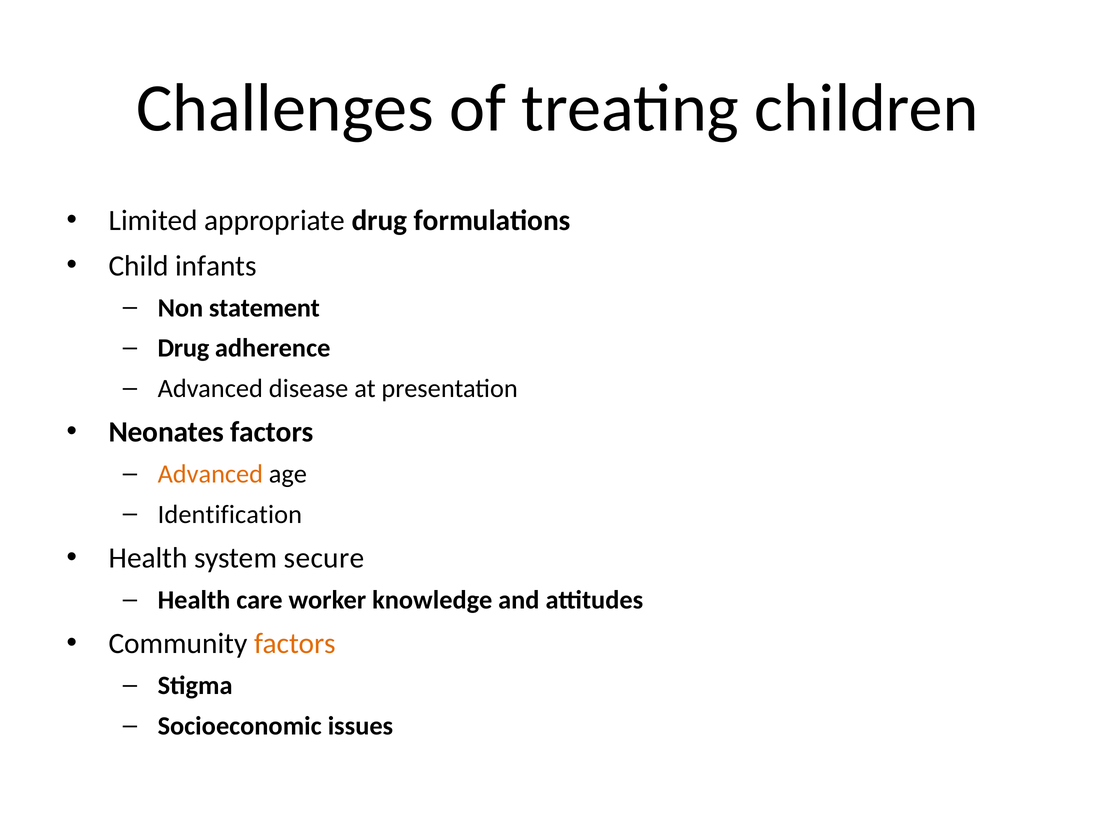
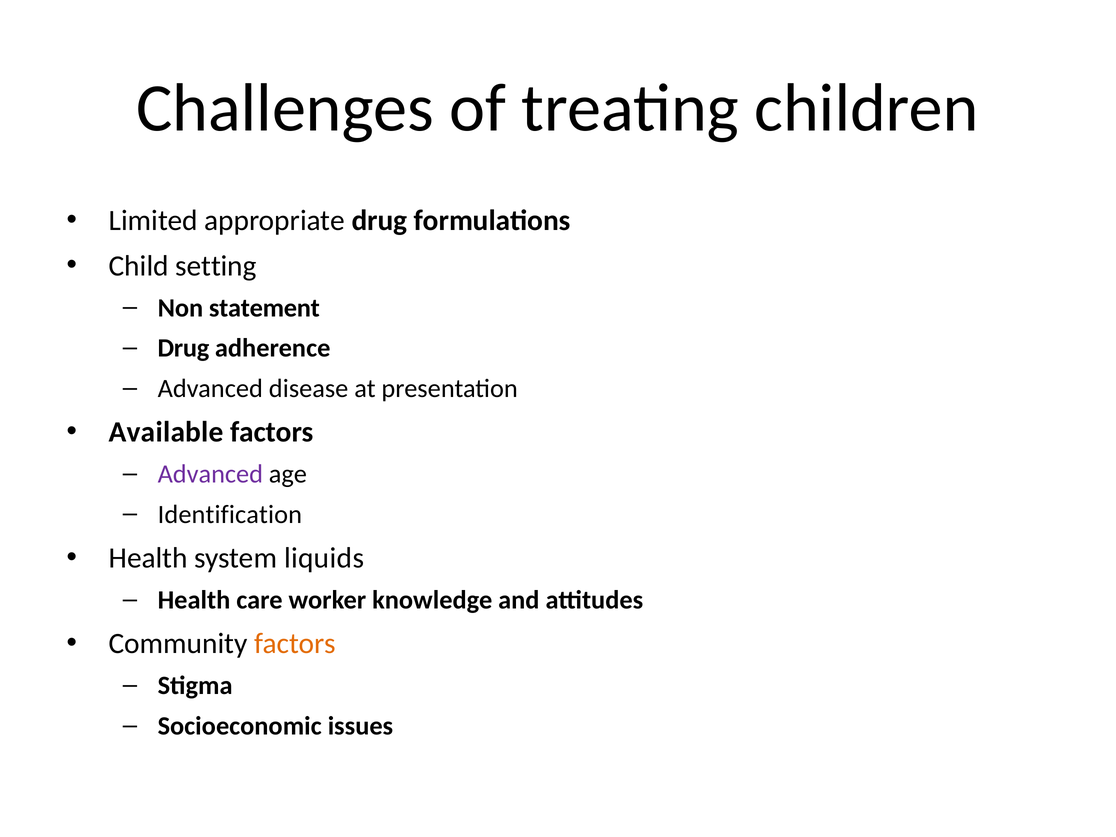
infants: infants -> setting
Neonates: Neonates -> Available
Advanced at (210, 474) colour: orange -> purple
secure: secure -> liquids
